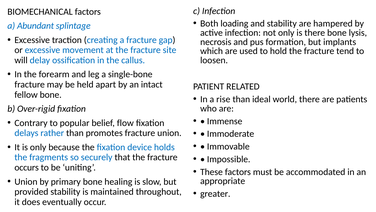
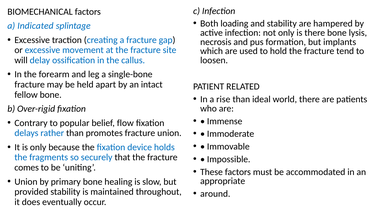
Abundant: Abundant -> Indicated
occurs: occurs -> comes
greater: greater -> around
